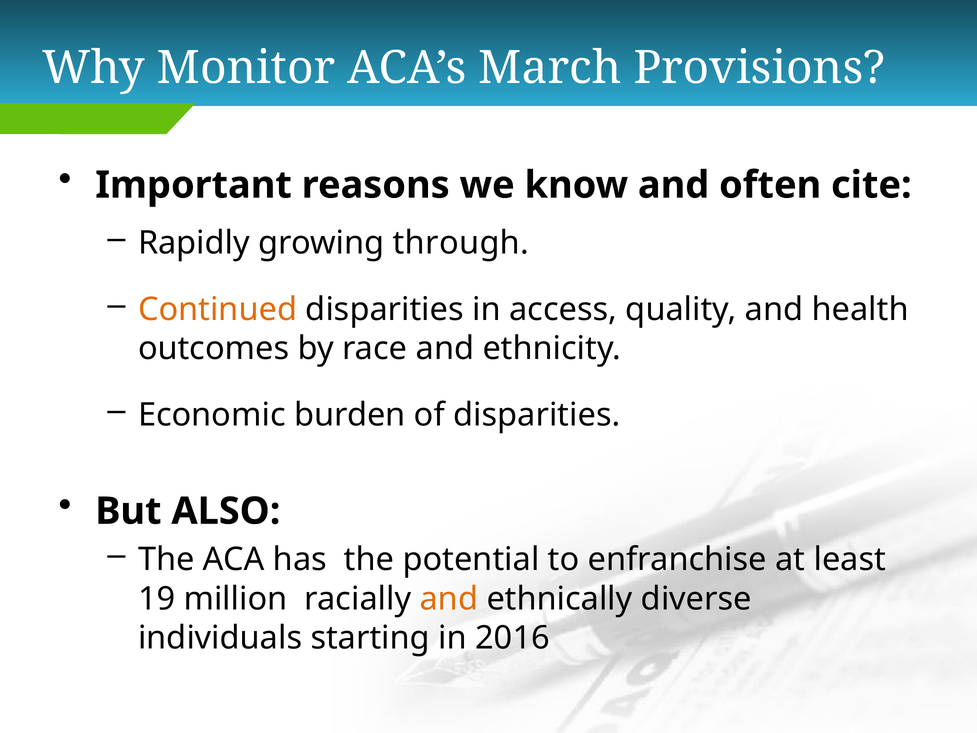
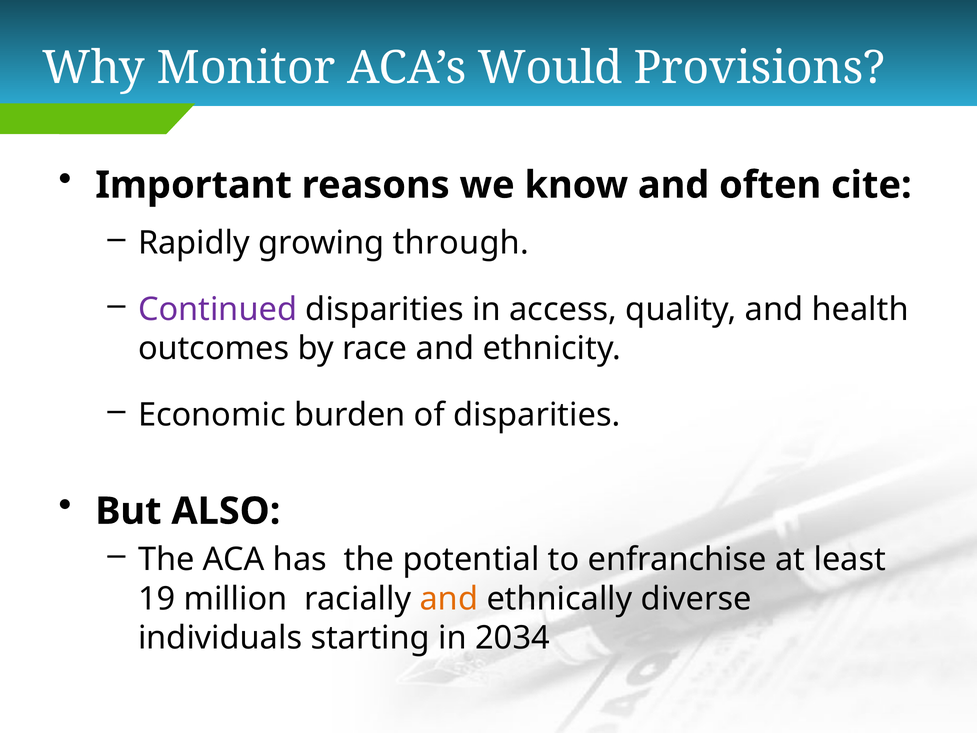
March: March -> Would
Continued colour: orange -> purple
2016: 2016 -> 2034
